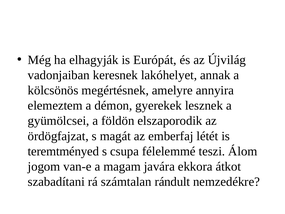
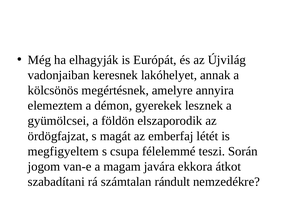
teremtményed: teremtményed -> megfigyeltem
Álom: Álom -> Során
